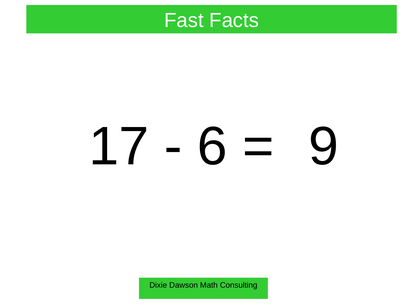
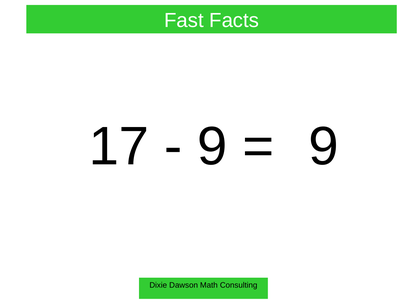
6 at (212, 147): 6 -> 9
